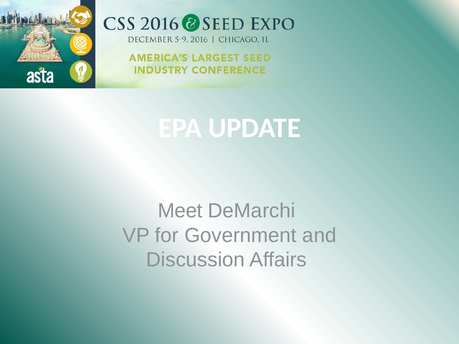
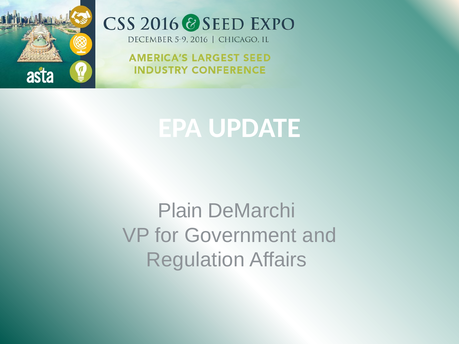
Meet: Meet -> Plain
Discussion: Discussion -> Regulation
